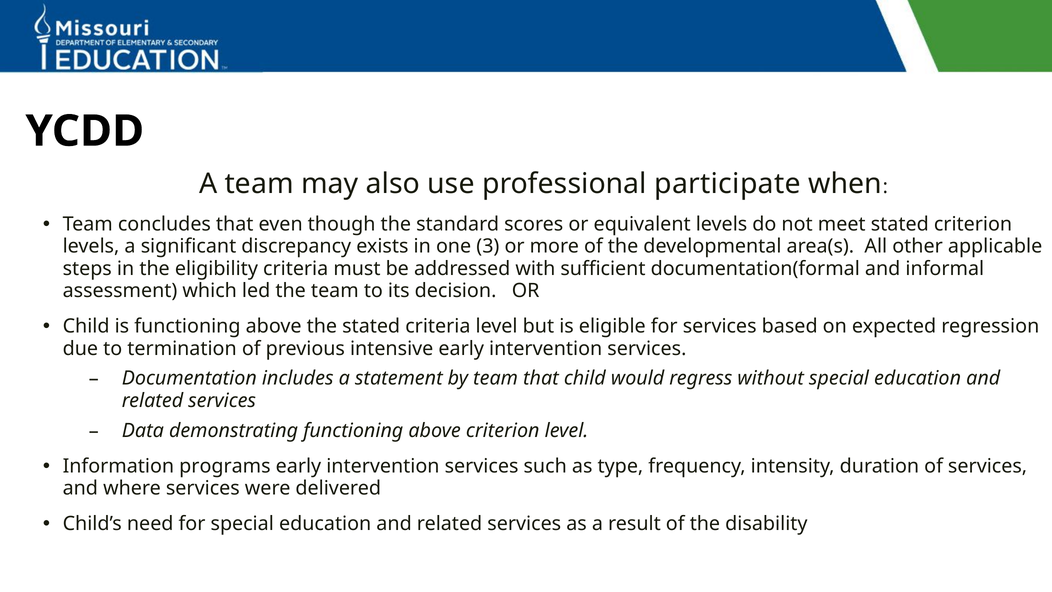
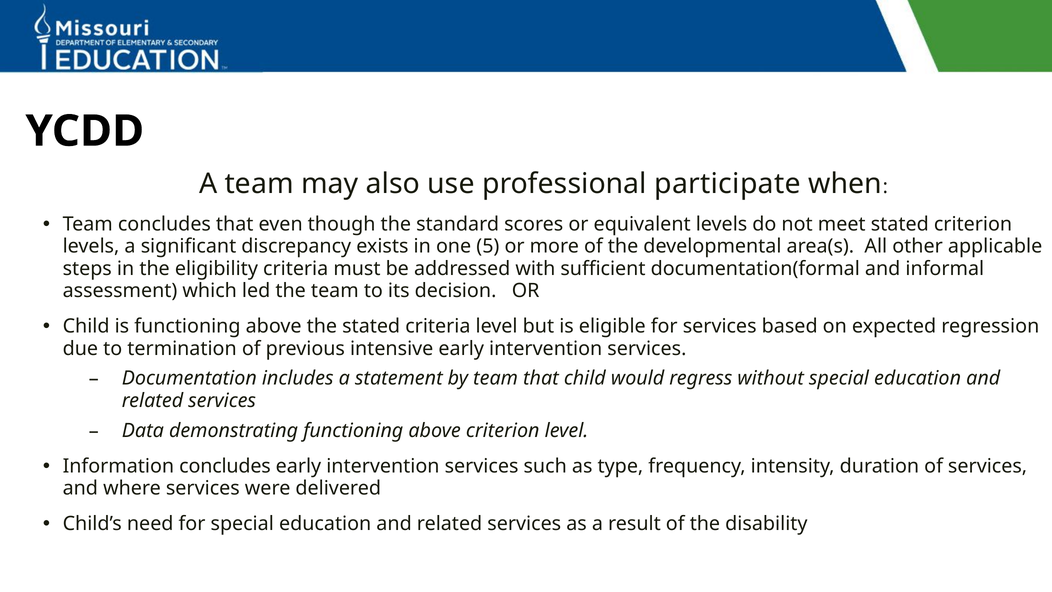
3: 3 -> 5
Information programs: programs -> concludes
